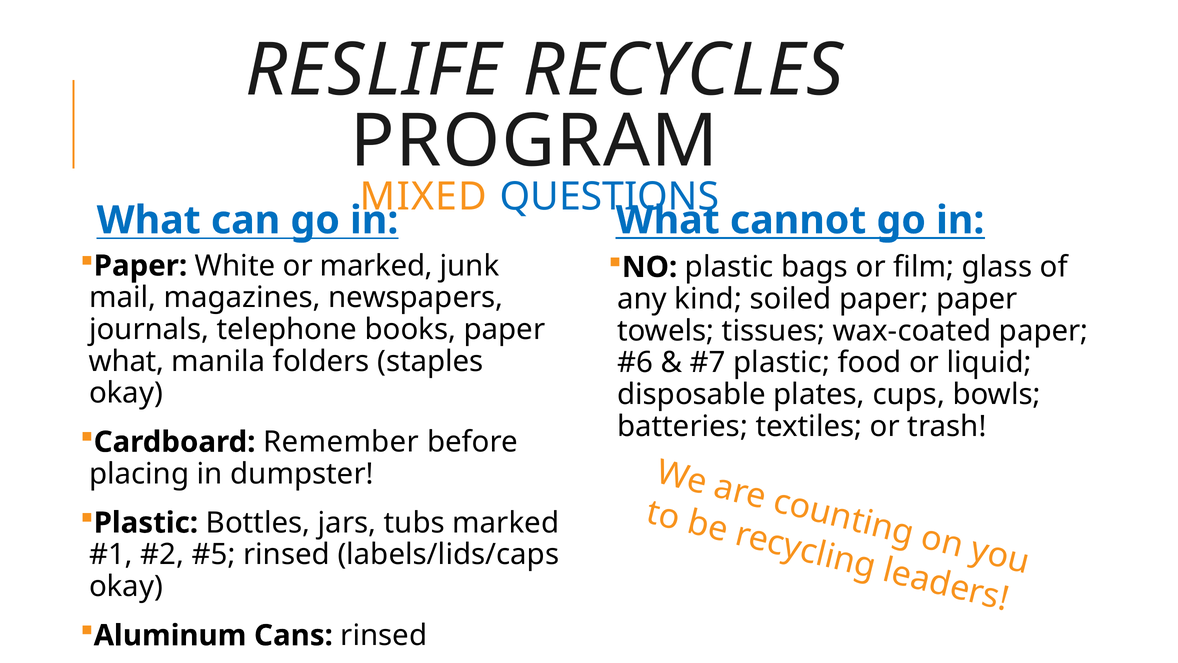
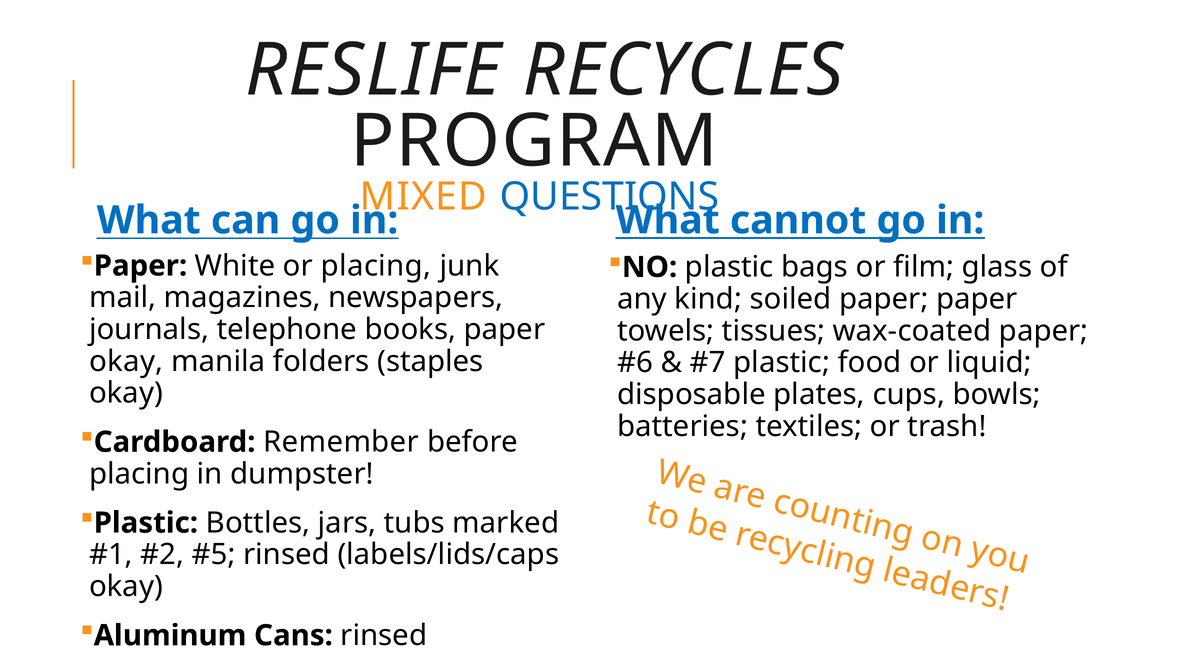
or marked: marked -> placing
what at (127, 361): what -> okay
